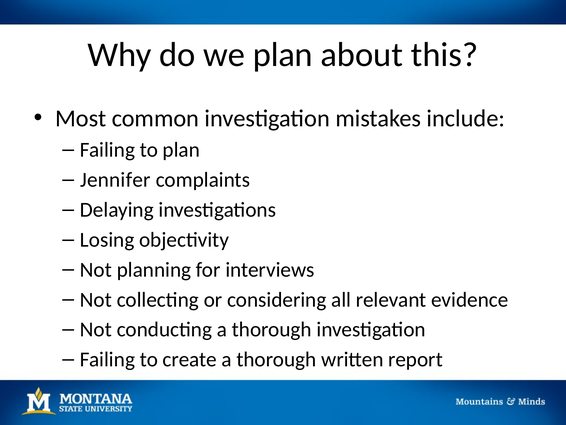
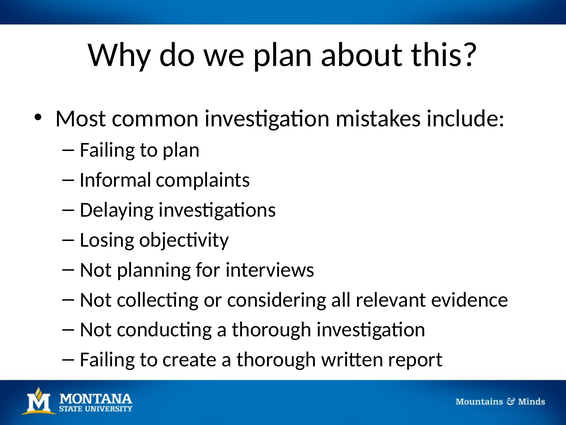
Jennifer: Jennifer -> Informal
